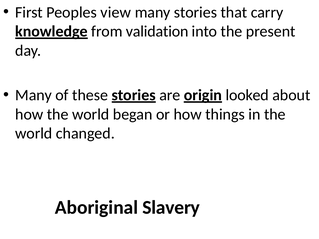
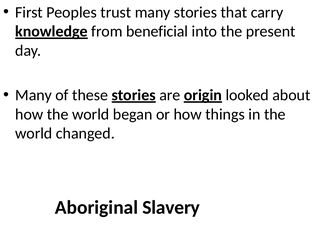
view: view -> trust
validation: validation -> beneficial
